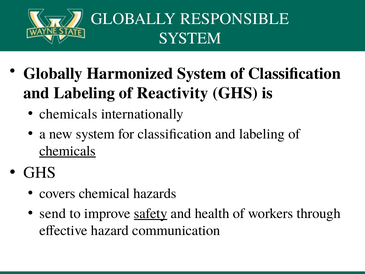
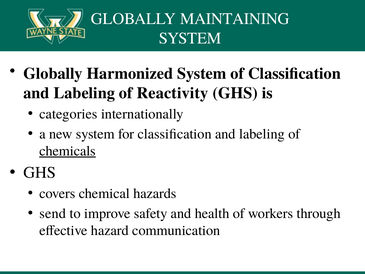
RESPONSIBLE: RESPONSIBLE -> MAINTAINING
chemicals at (68, 114): chemicals -> categories
safety underline: present -> none
